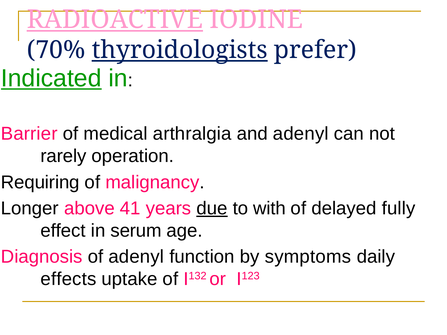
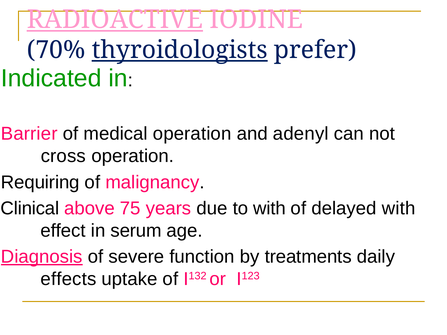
Indicated underline: present -> none
medical arthralgia: arthralgia -> operation
rarely: rarely -> cross
Longer: Longer -> Clinical
41: 41 -> 75
due underline: present -> none
delayed fully: fully -> with
Diagnosis underline: none -> present
of adenyl: adenyl -> severe
symptoms: symptoms -> treatments
